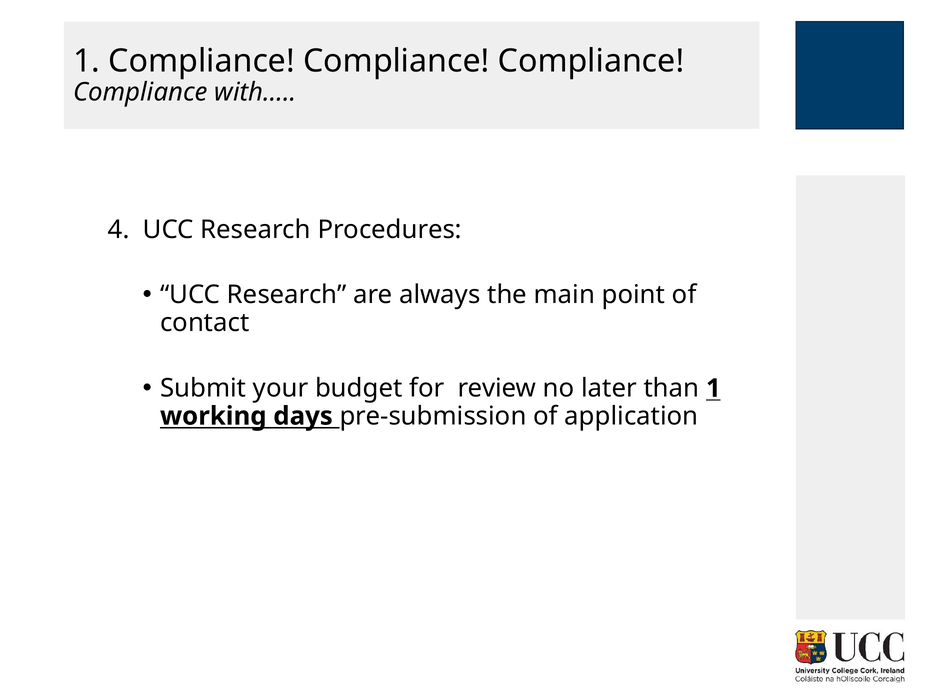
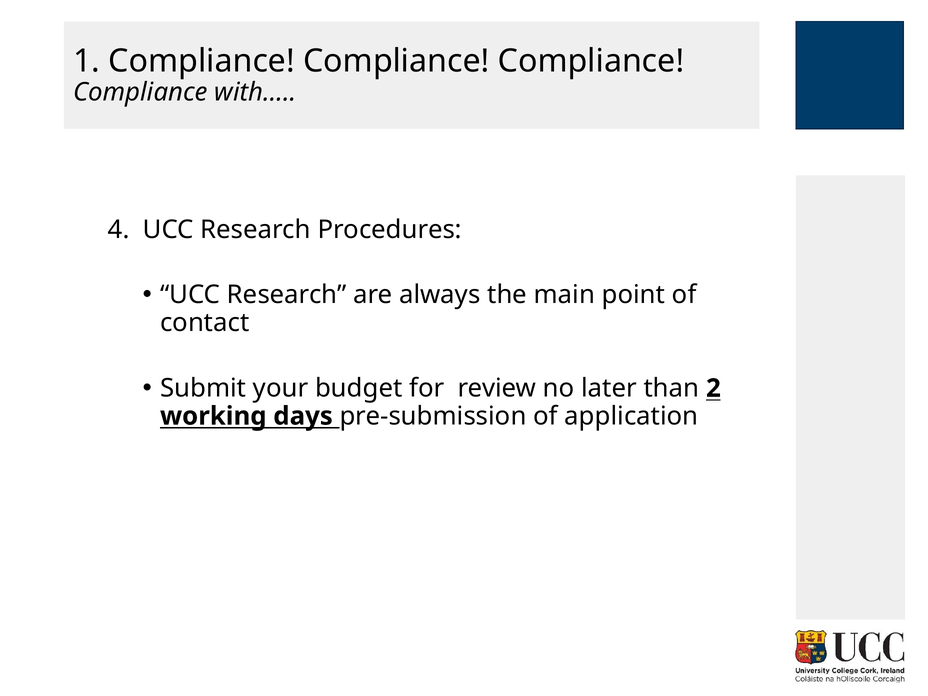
than 1: 1 -> 2
